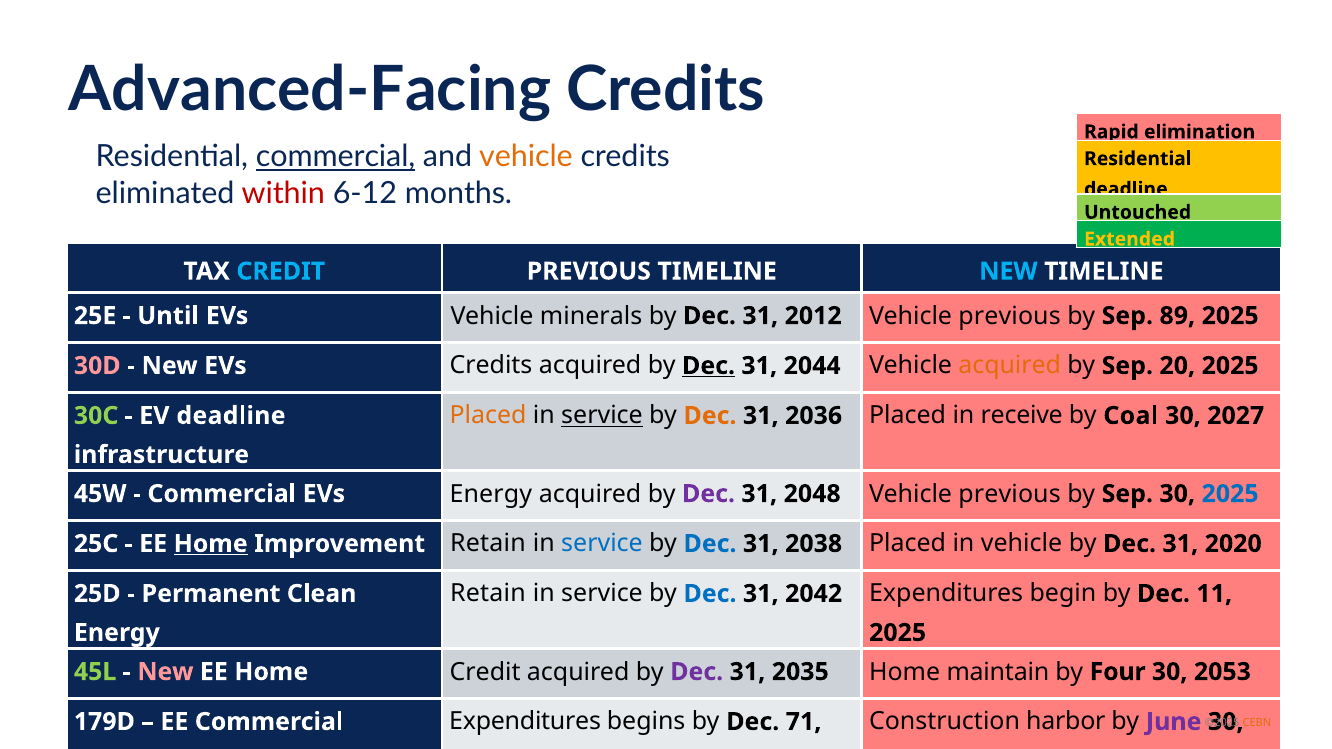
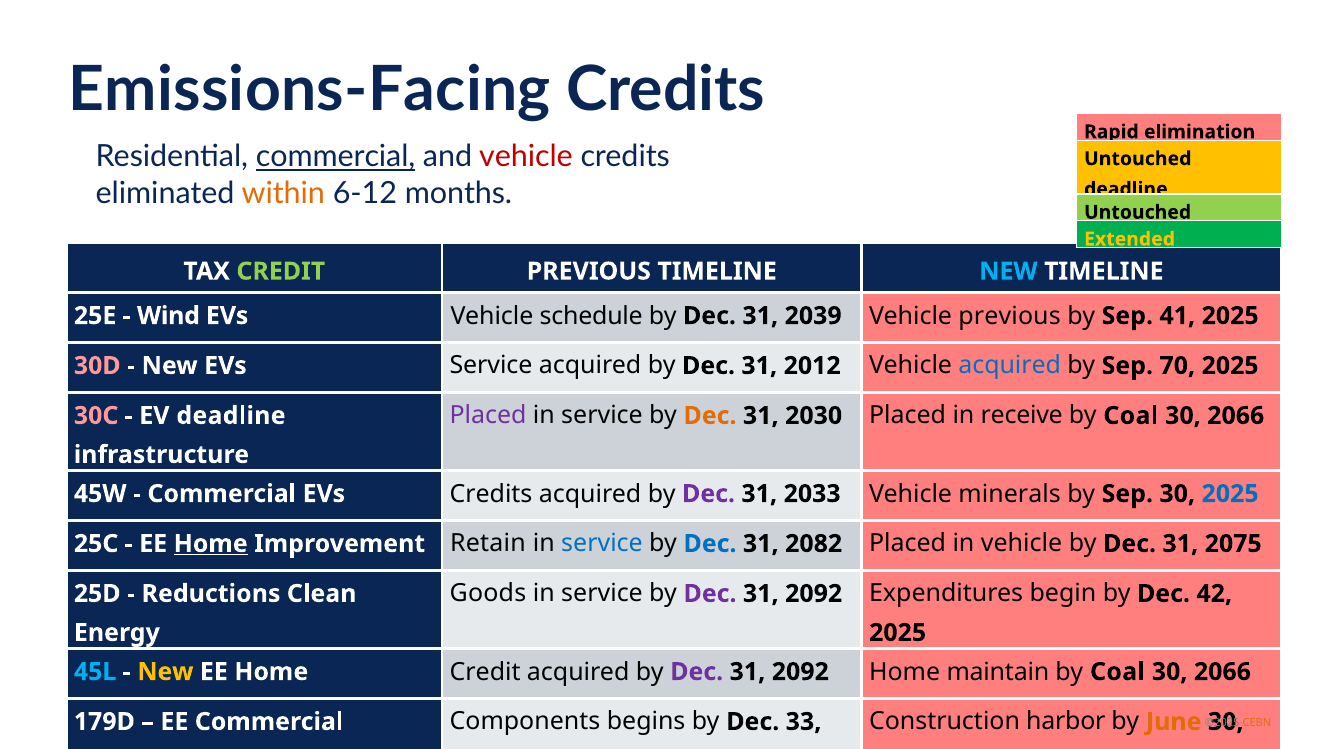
Advanced-Facing: Advanced-Facing -> Emissions-Facing
vehicle at (526, 157) colour: orange -> red
Residential at (1138, 159): Residential -> Untouched
within colour: red -> orange
CREDIT at (281, 271) colour: light blue -> light green
Until: Until -> Wind
minerals: minerals -> schedule
2012: 2012 -> 2039
89: 89 -> 41
EVs Credits: Credits -> Service
Dec at (709, 366) underline: present -> none
2044: 2044 -> 2012
acquired at (1010, 366) colour: orange -> blue
20: 20 -> 70
Placed at (488, 416) colour: orange -> purple
service at (602, 416) underline: present -> none
2036: 2036 -> 2030
2027 at (1236, 416): 2027 -> 2066
30C colour: light green -> pink
EVs Energy: Energy -> Credits
2048: 2048 -> 2033
previous at (1010, 494): previous -> minerals
2038: 2038 -> 2082
2020: 2020 -> 2075
Retain at (488, 594): Retain -> Goods
Dec at (710, 594) colour: blue -> purple
2042 at (814, 594): 2042 -> 2092
11: 11 -> 42
Permanent: Permanent -> Reductions
45L colour: light green -> light blue
New at (165, 672) colour: pink -> yellow
2035 at (800, 672): 2035 -> 2092
Four at (1118, 672): Four -> Coal
2053 at (1222, 672): 2053 -> 2066
Expenditures at (525, 722): Expenditures -> Components
71: 71 -> 33
June colour: purple -> orange
